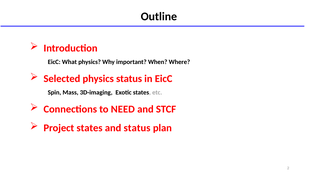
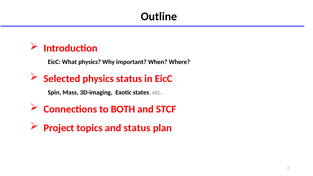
NEED: NEED -> BOTH
Project states: states -> topics
